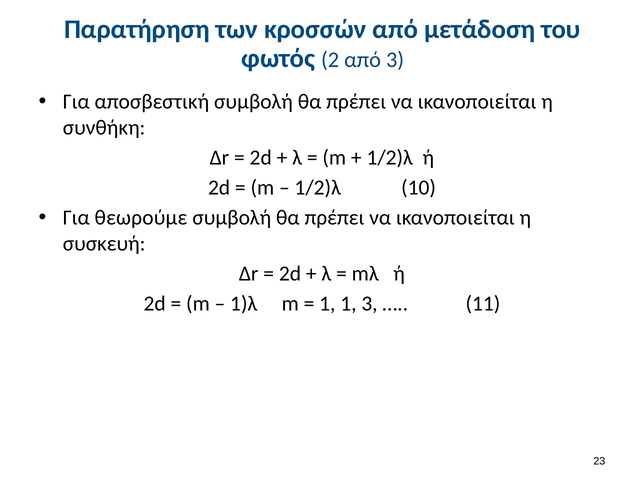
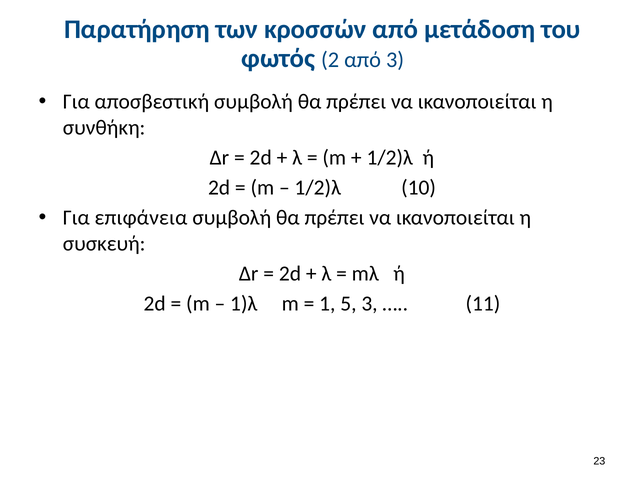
θεωρούμε: θεωρούμε -> επιφάνεια
1 1: 1 -> 5
